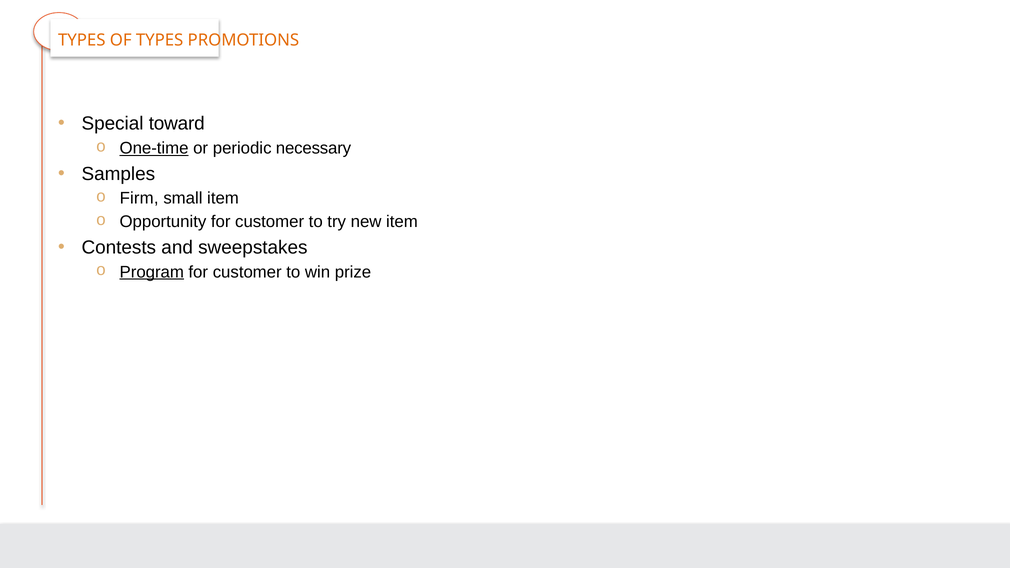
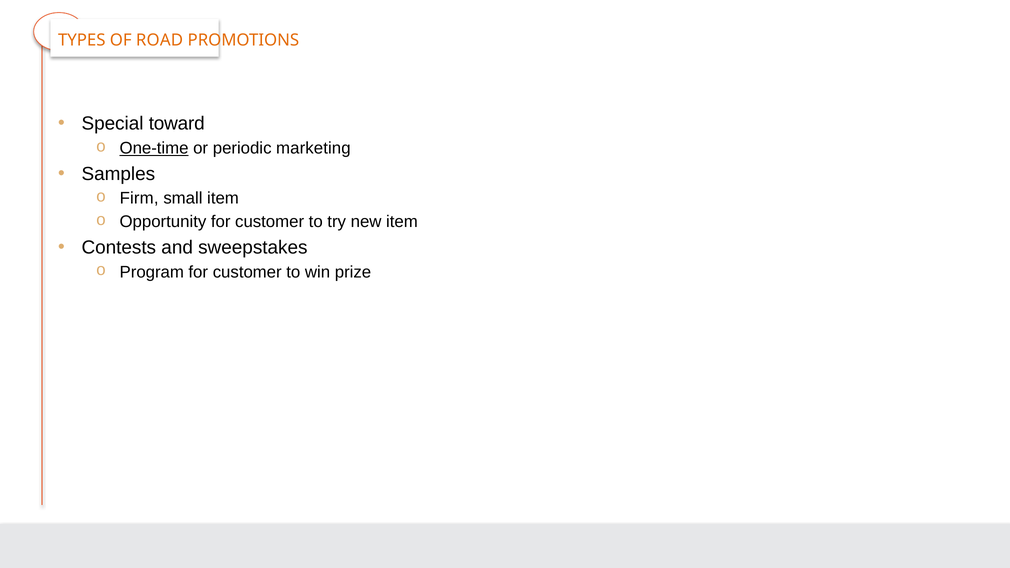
OF TYPES: TYPES -> ROAD
necessary: necessary -> marketing
Program underline: present -> none
